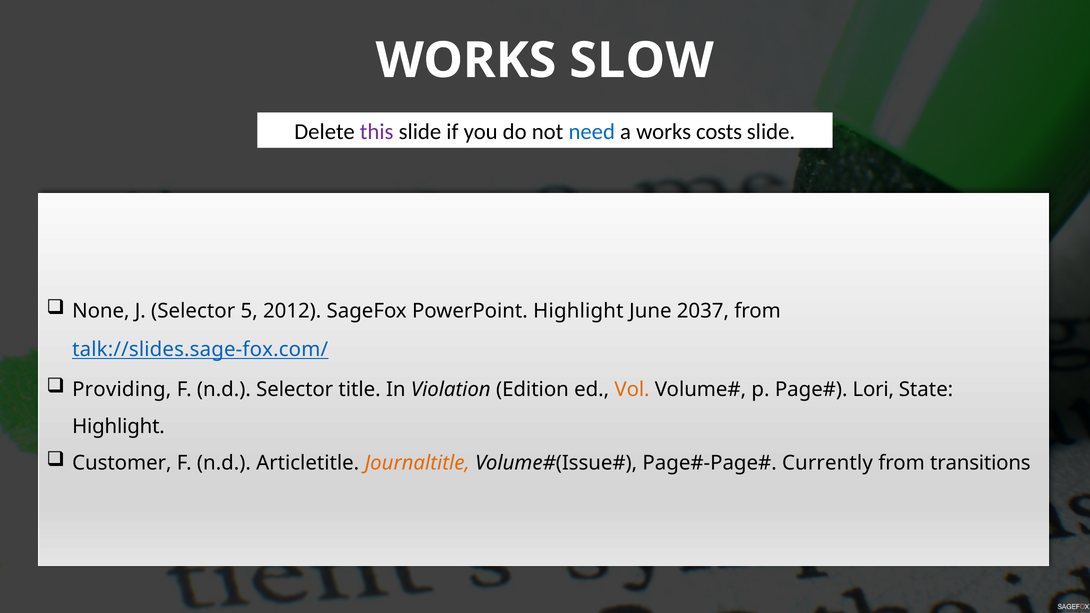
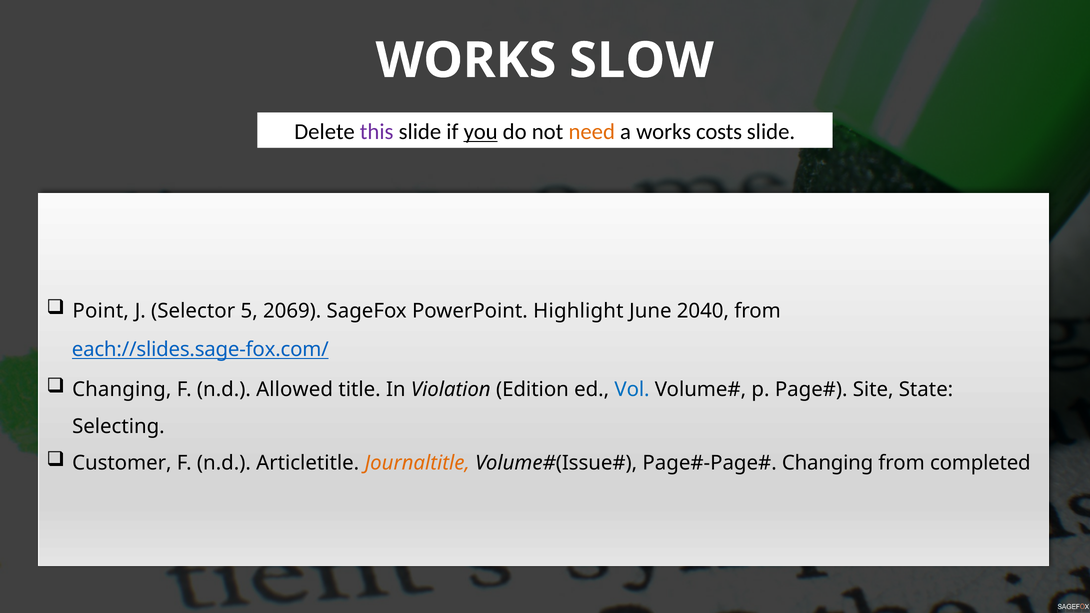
you underline: none -> present
need colour: blue -> orange
None: None -> Point
2012: 2012 -> 2069
2037: 2037 -> 2040
talk://slides.sage-fox.com/: talk://slides.sage-fox.com/ -> each://slides.sage-fox.com/
Providing at (122, 390): Providing -> Changing
n.d Selector: Selector -> Allowed
Vol colour: orange -> blue
Lori: Lori -> Site
Highlight at (118, 426): Highlight -> Selecting
Currently at (827, 463): Currently -> Changing
transitions: transitions -> completed
